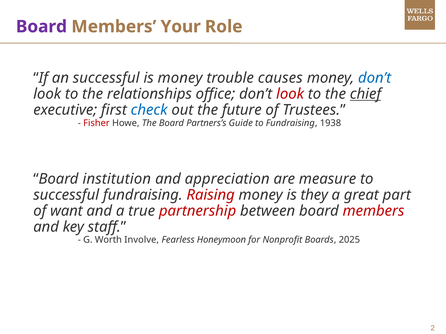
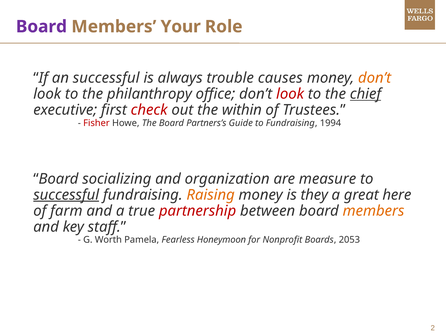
is money: money -> always
don’t at (375, 78) colour: blue -> orange
relationships: relationships -> philanthropy
check colour: blue -> red
future: future -> within
1938: 1938 -> 1994
institution: institution -> socializing
appreciation: appreciation -> organization
successful at (66, 195) underline: none -> present
Raising colour: red -> orange
part: part -> here
want: want -> farm
members at (373, 211) colour: red -> orange
Involve: Involve -> Pamela
2025: 2025 -> 2053
